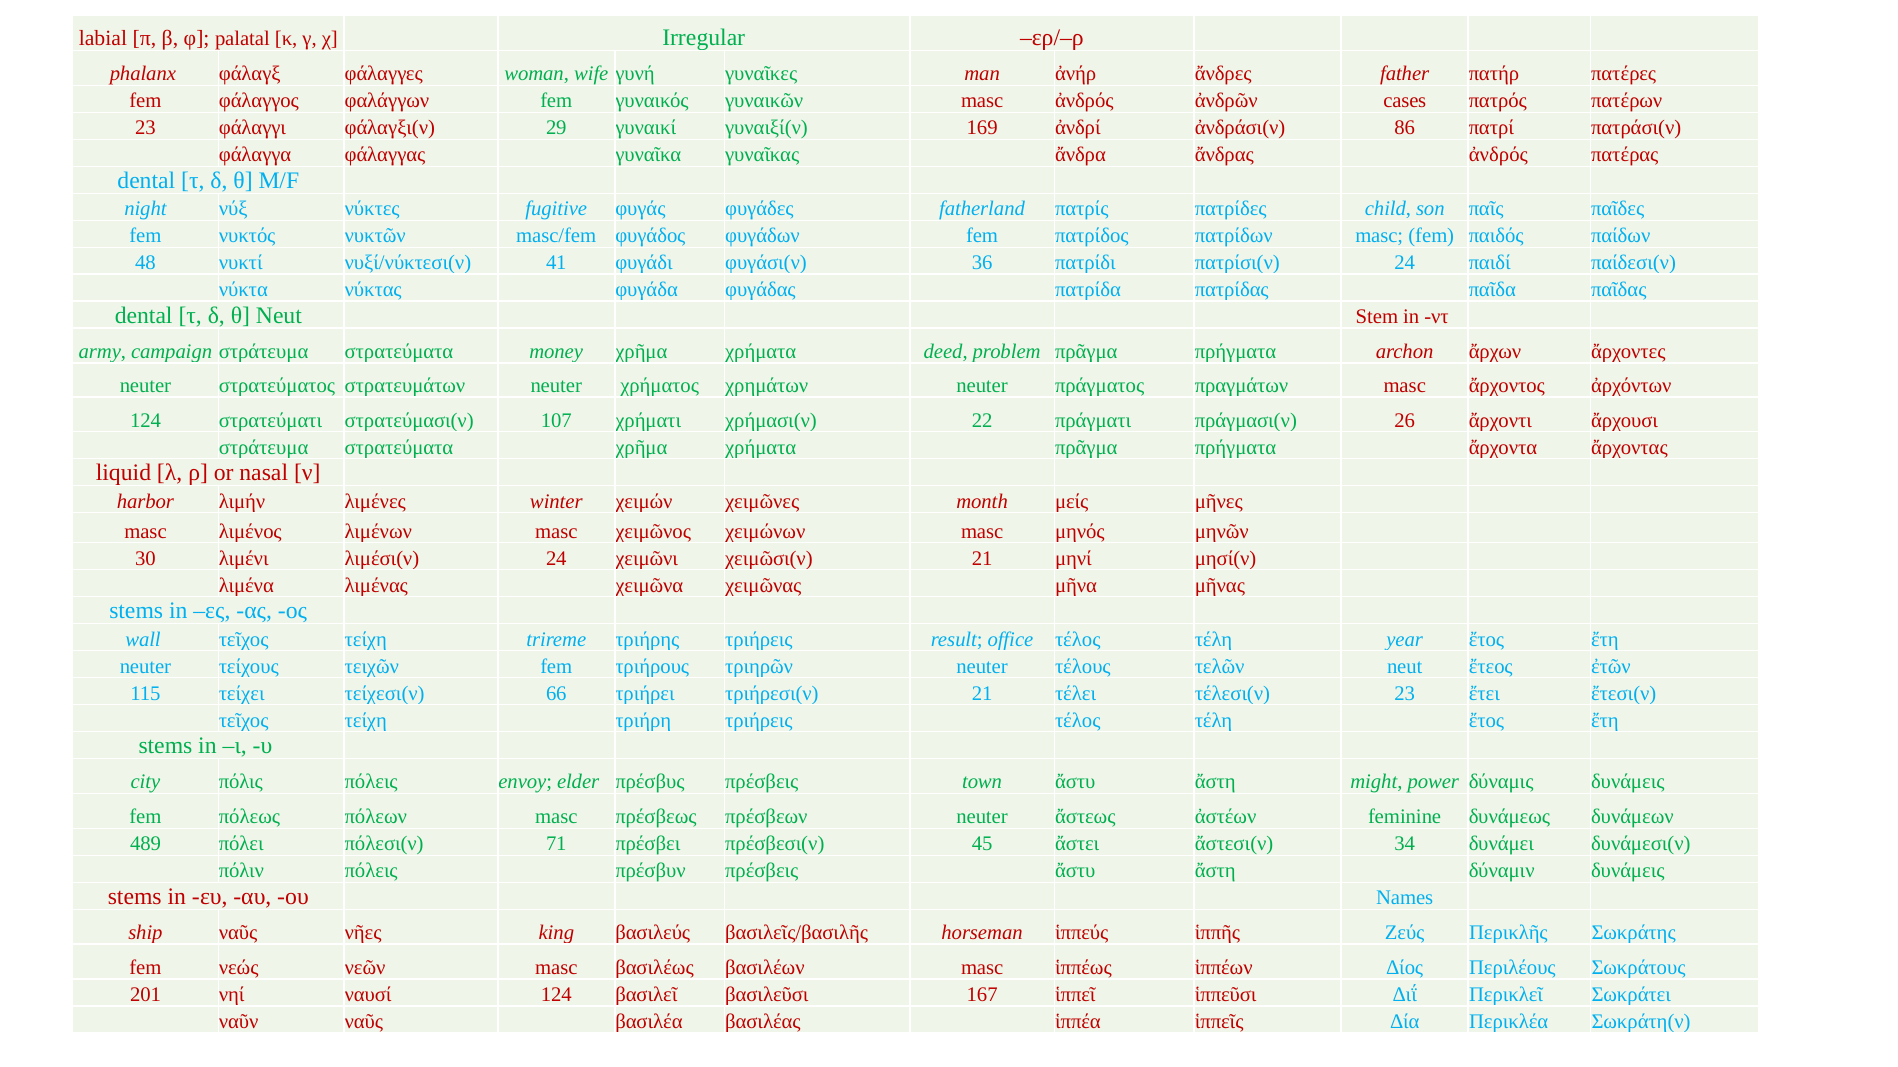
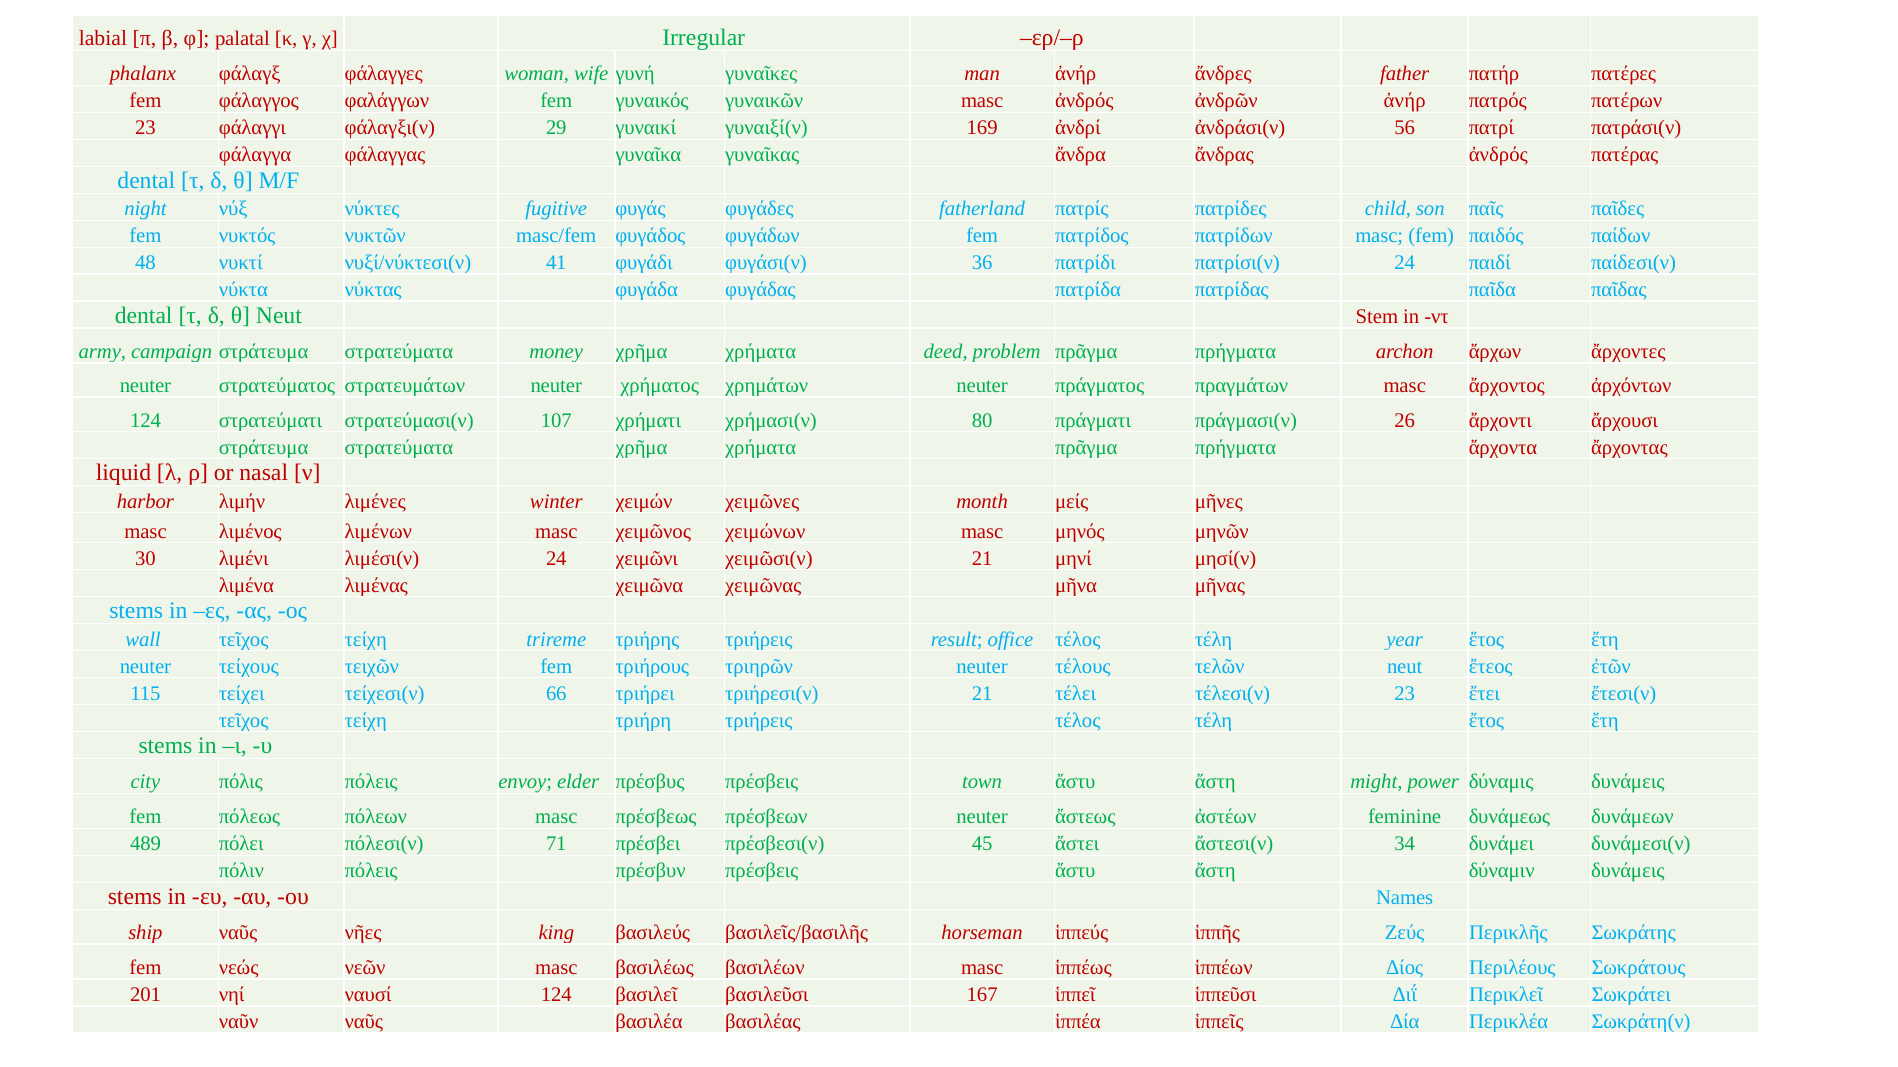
cases: cases -> ἀνήρ
86: 86 -> 56
22: 22 -> 80
